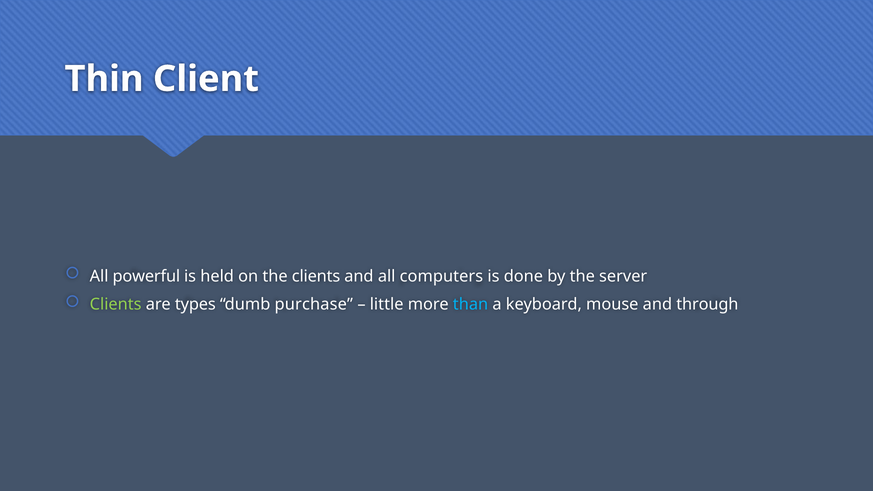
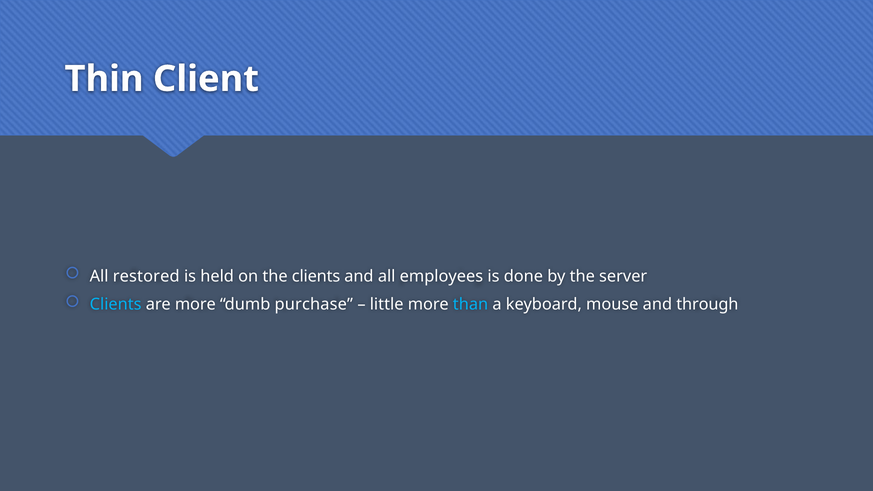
powerful: powerful -> restored
computers: computers -> employees
Clients at (116, 305) colour: light green -> light blue
are types: types -> more
